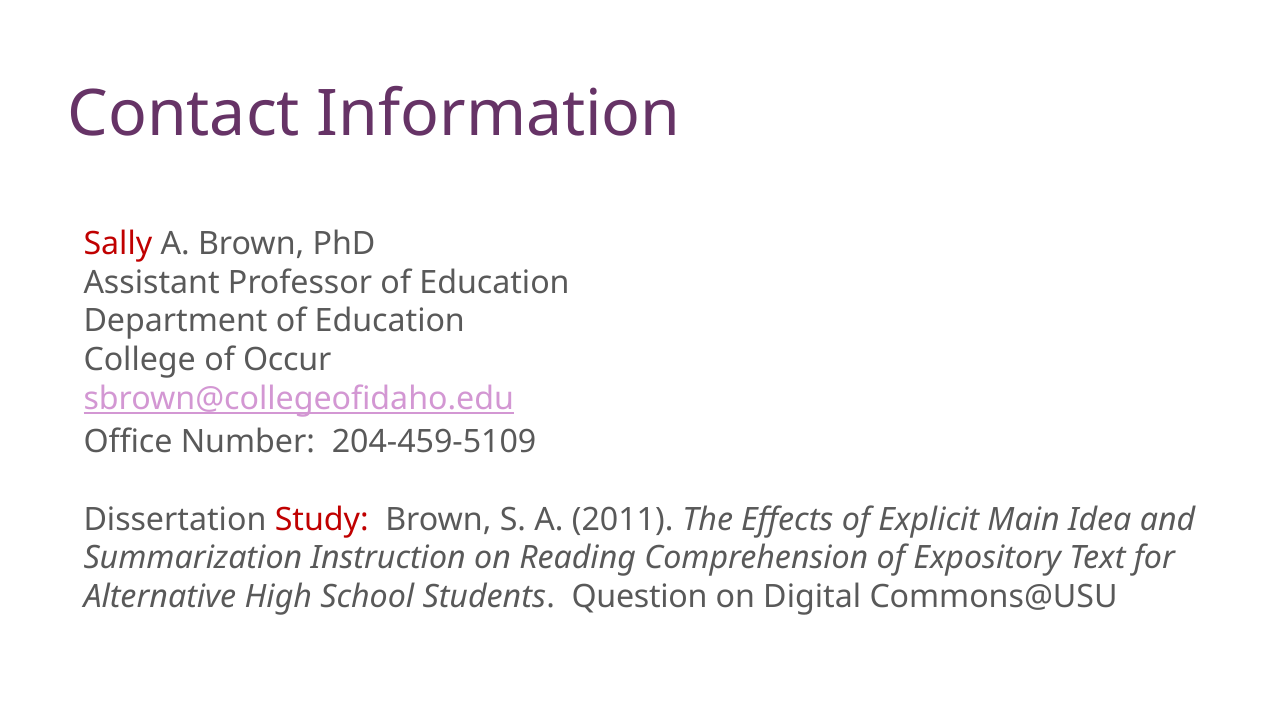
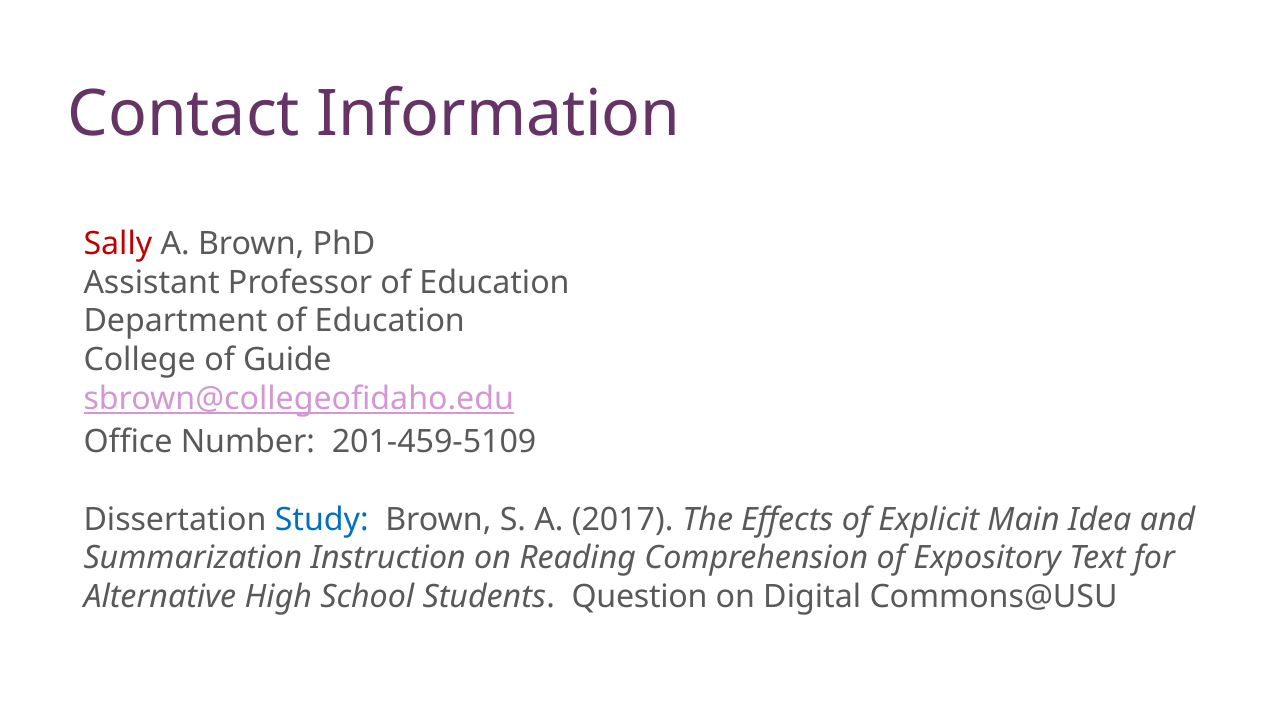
Occur: Occur -> Guide
204-459-5109: 204-459-5109 -> 201-459-5109
Study colour: red -> blue
2011: 2011 -> 2017
